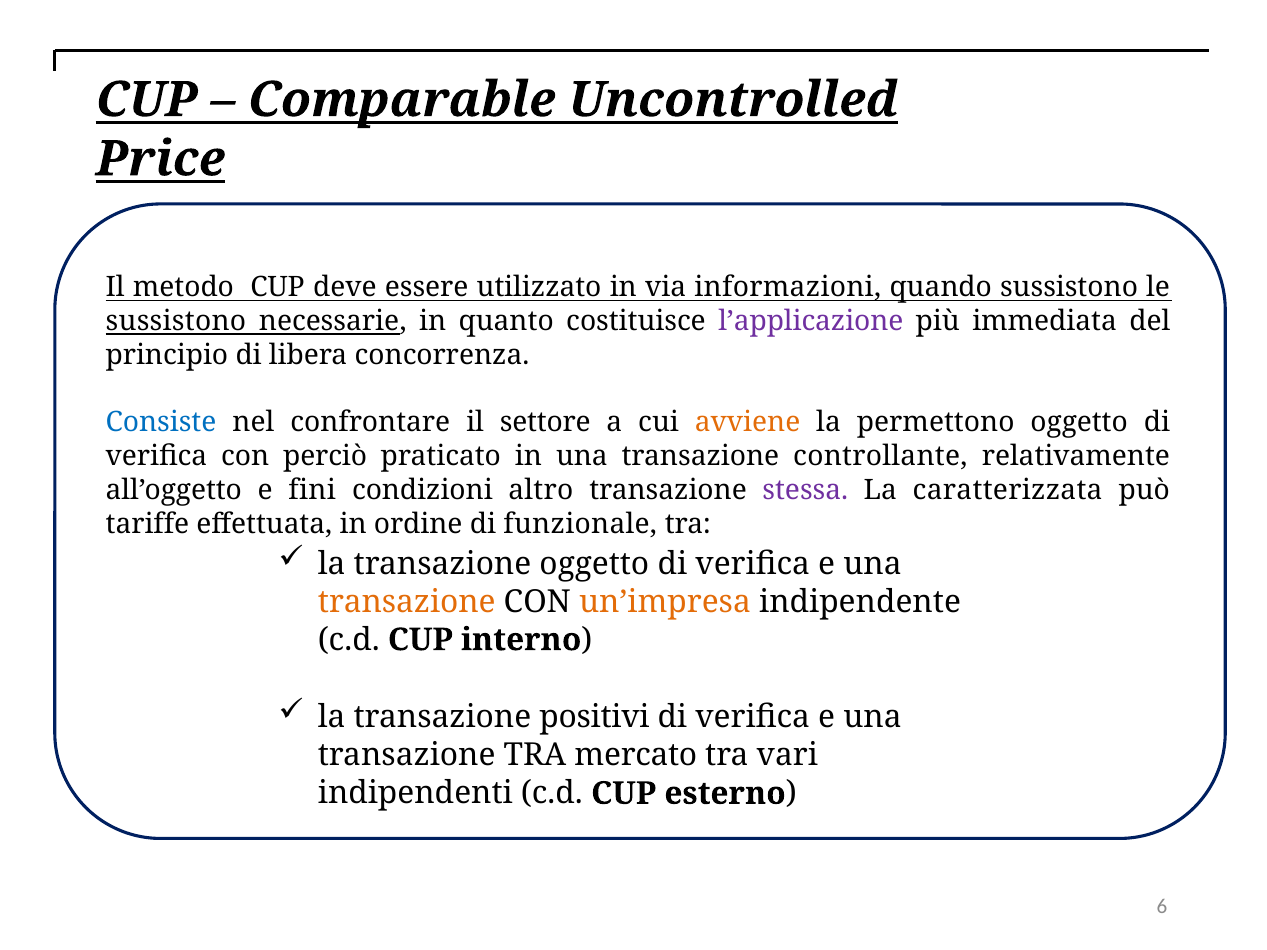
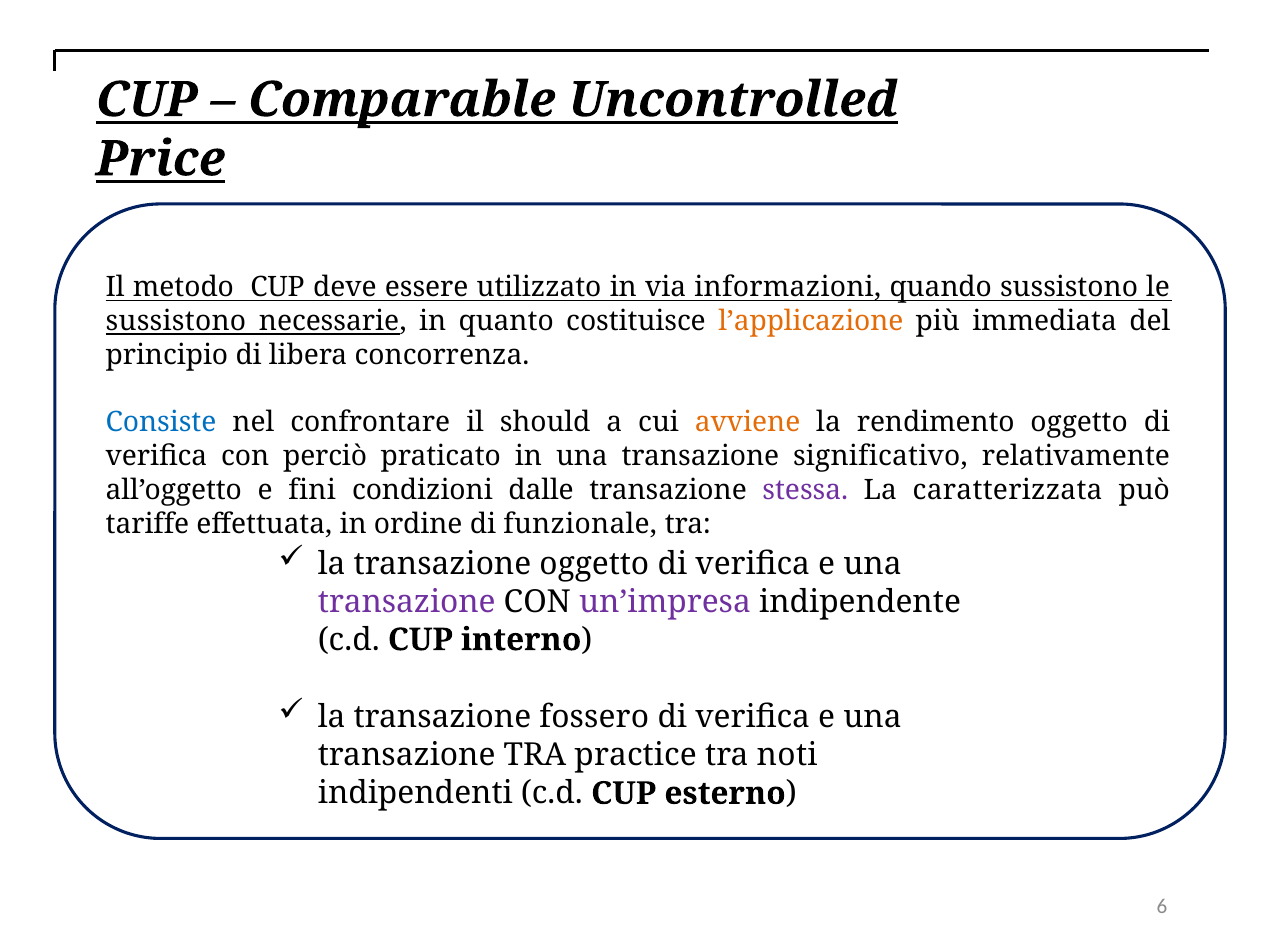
l’applicazione colour: purple -> orange
settore: settore -> should
permettono: permettono -> rendimento
controllante: controllante -> significativo
altro: altro -> dalle
transazione at (407, 602) colour: orange -> purple
un’impresa colour: orange -> purple
positivi: positivi -> fossero
mercato: mercato -> practice
vari: vari -> noti
